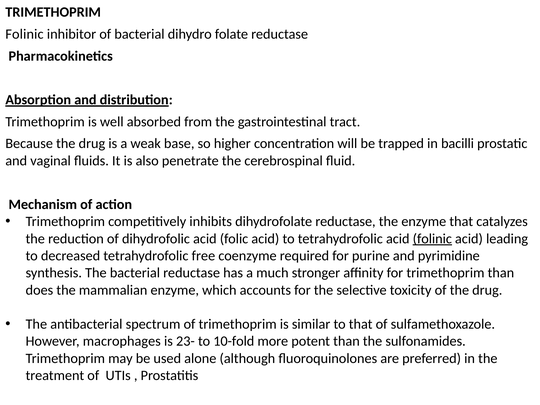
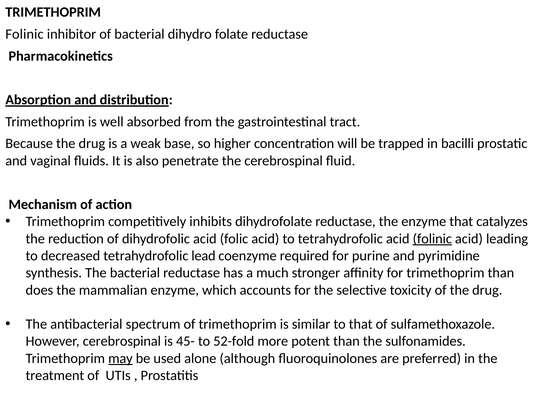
free: free -> lead
However macrophages: macrophages -> cerebrospinal
23-: 23- -> 45-
10-fold: 10-fold -> 52-fold
may underline: none -> present
